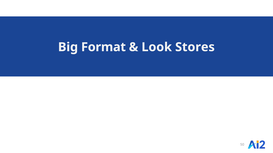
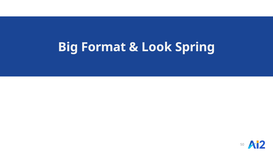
Stores: Stores -> Spring
